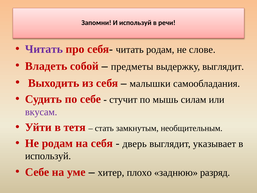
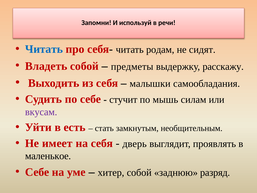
Читать at (44, 49) colour: purple -> blue
слове: слове -> сидят
выдержку выглядит: выглядит -> расскажу
тетя: тетя -> есть
Не родам: родам -> имеет
указывает: указывает -> проявлять
используй at (48, 156): используй -> маленькое
хитер плохо: плохо -> собой
